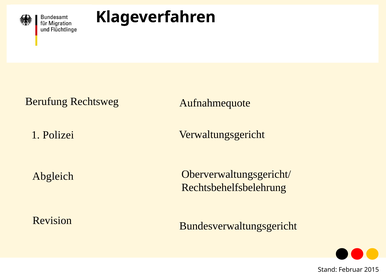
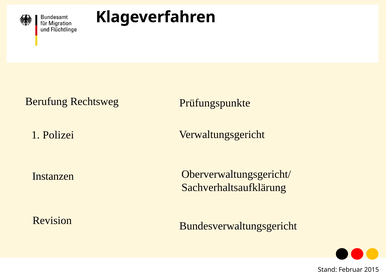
Aufnahmequote: Aufnahmequote -> Prüfungspunkte
Abgleich: Abgleich -> Instanzen
Rechtsbehelfsbelehrung: Rechtsbehelfsbelehrung -> Sachverhaltsaufklärung
